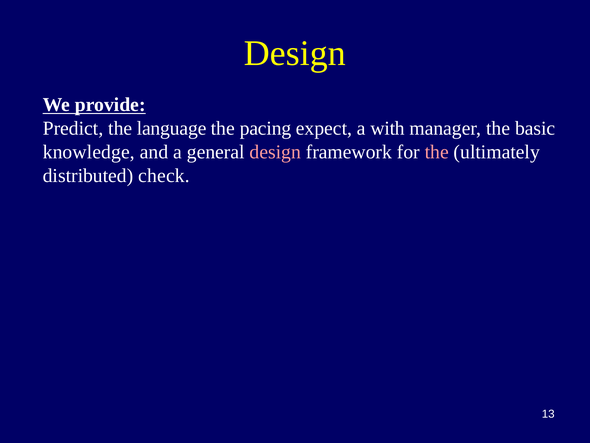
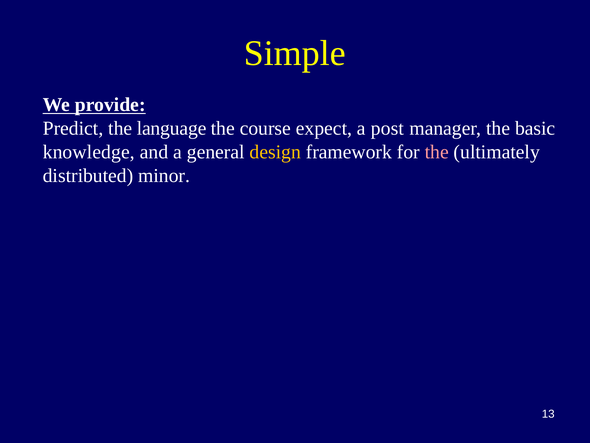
Design at (295, 53): Design -> Simple
pacing: pacing -> course
with: with -> post
design at (275, 152) colour: pink -> yellow
check: check -> minor
